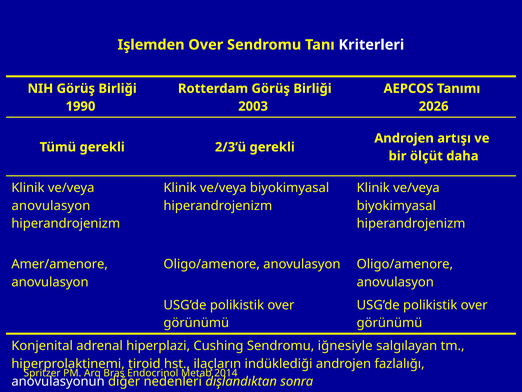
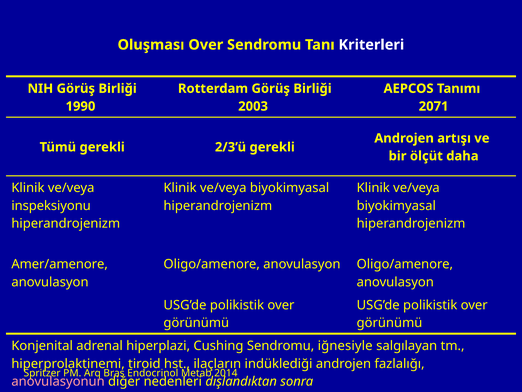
Işlemden: Işlemden -> Oluşması
2026: 2026 -> 2071
anovulasyon at (51, 205): anovulasyon -> inspeksiyonu
anovulasyonun colour: white -> pink
